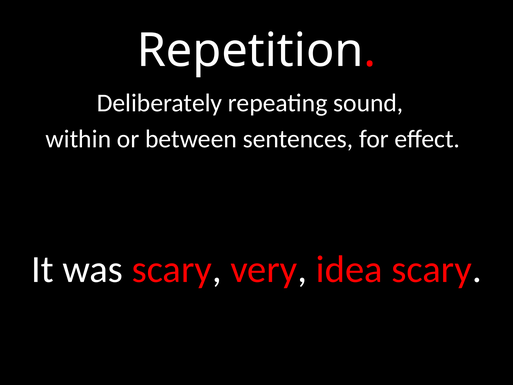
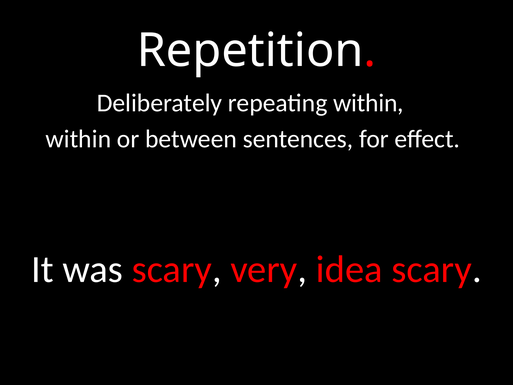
repeating sound: sound -> within
